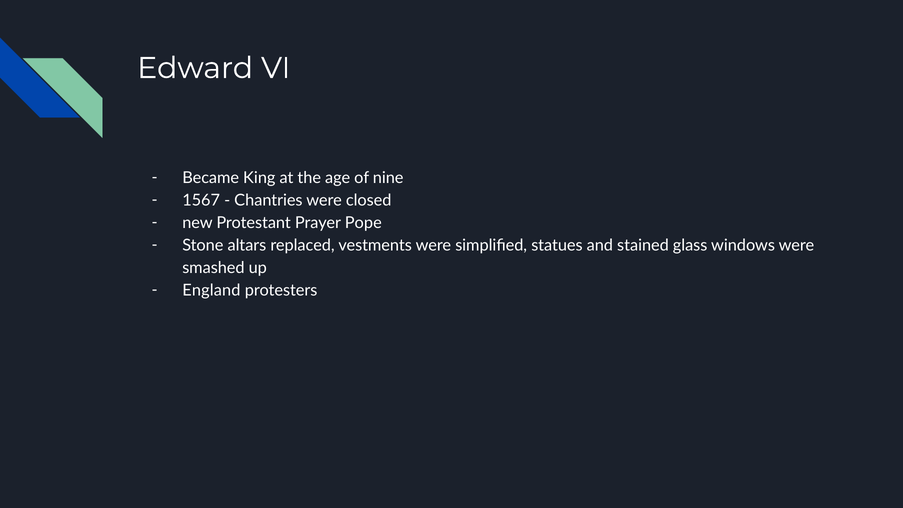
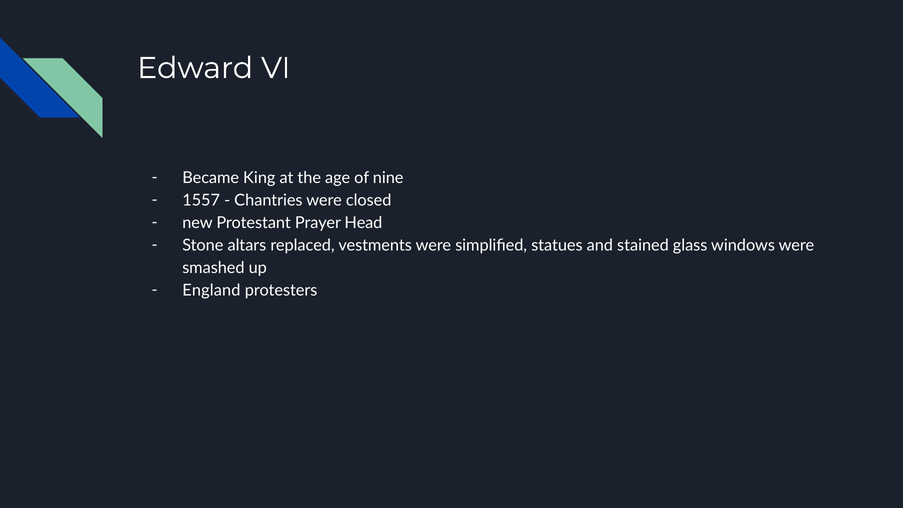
1567: 1567 -> 1557
Pope: Pope -> Head
